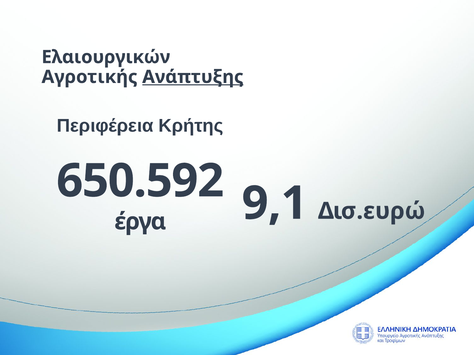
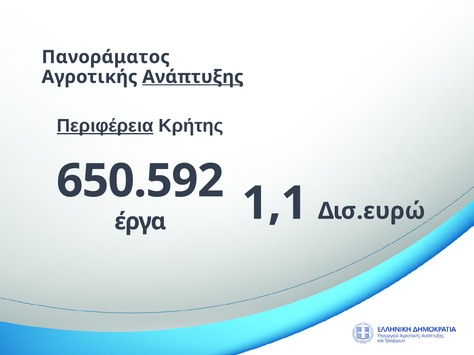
Ελαιουργικών: Ελαιουργικών -> Πανοράματος
Περιφέρεια underline: none -> present
9,1: 9,1 -> 1,1
